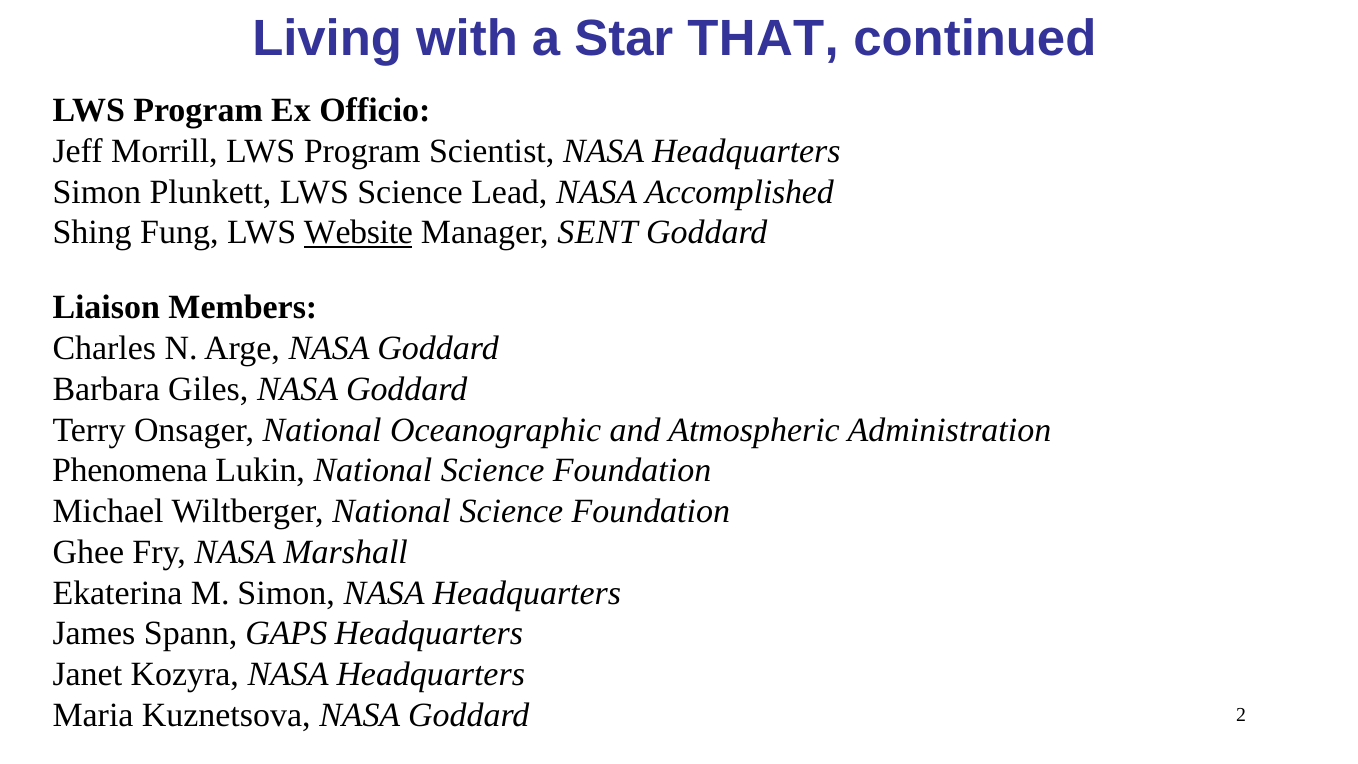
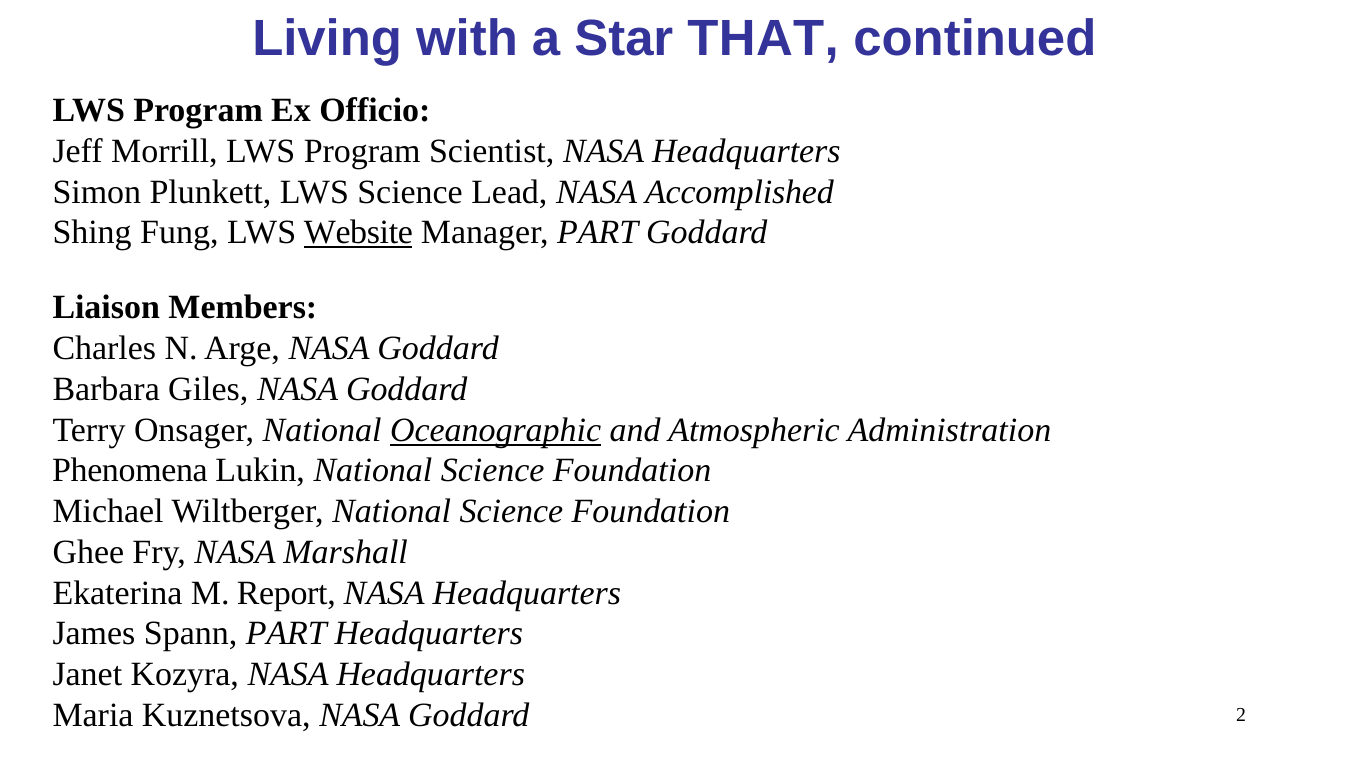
Manager SENT: SENT -> PART
Oceanographic underline: none -> present
M Simon: Simon -> Report
Spann GAPS: GAPS -> PART
